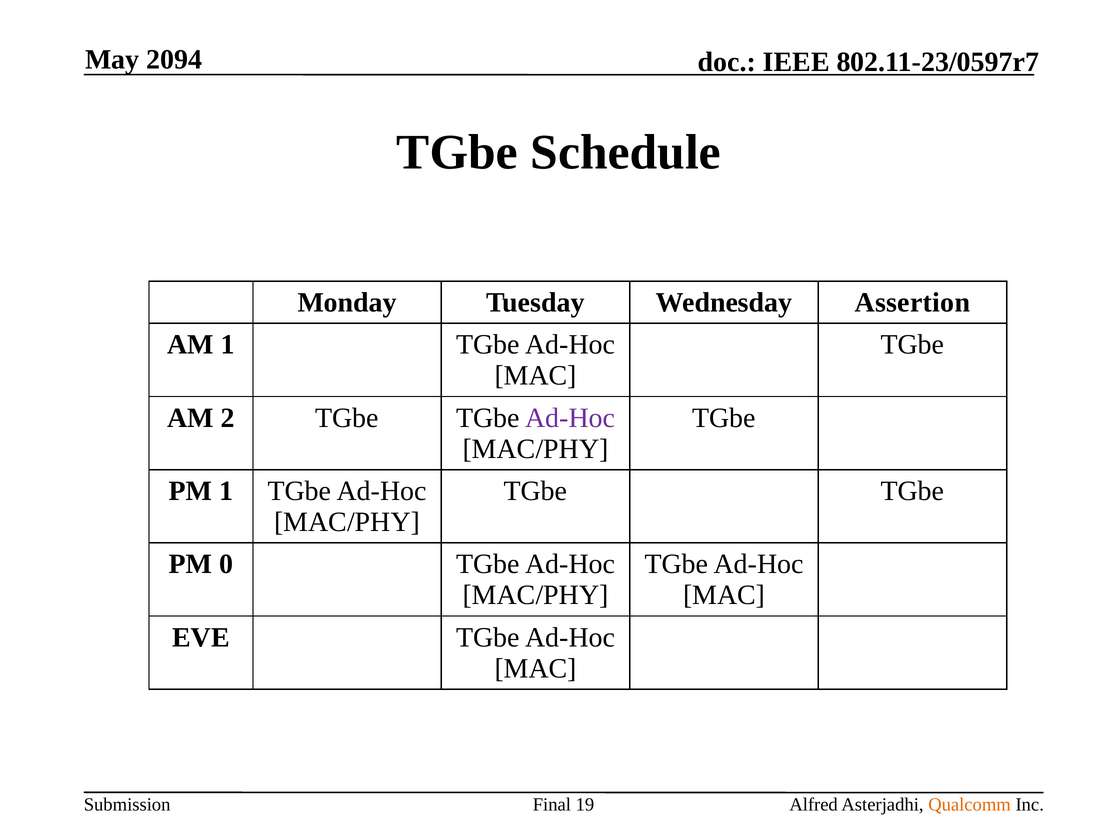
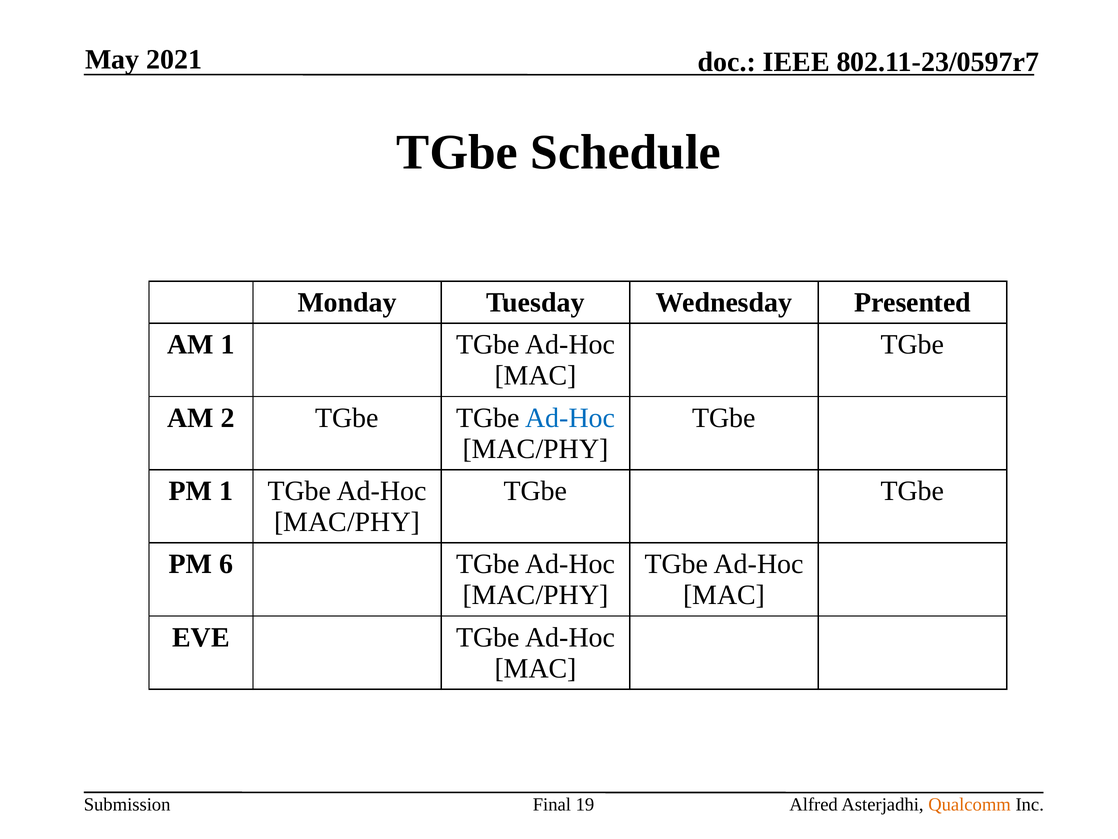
2094: 2094 -> 2021
Assertion: Assertion -> Presented
Ad-Hoc at (570, 418) colour: purple -> blue
0: 0 -> 6
